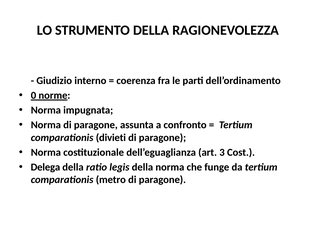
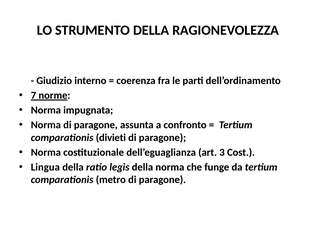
0: 0 -> 7
Delega: Delega -> Lingua
